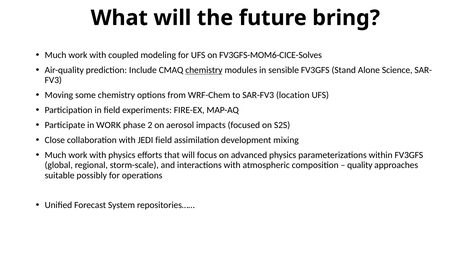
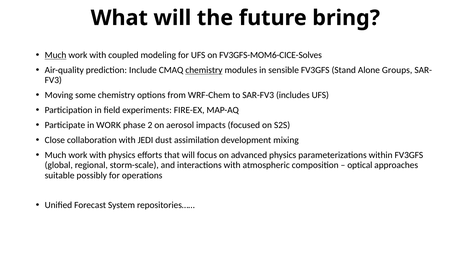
Much at (56, 55) underline: none -> present
Science: Science -> Groups
location: location -> includes
JEDI field: field -> dust
quality: quality -> optical
